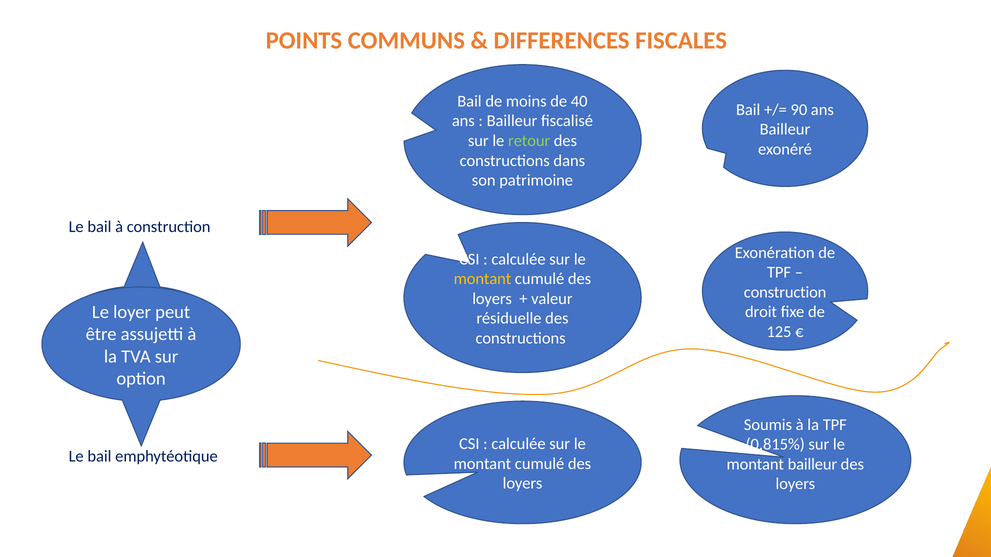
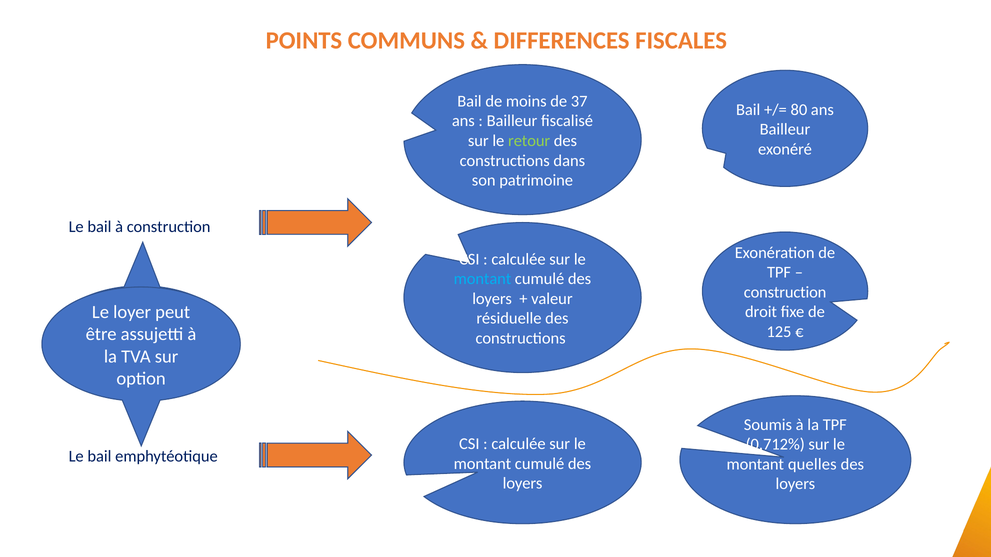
40: 40 -> 37
90: 90 -> 80
montant at (483, 279) colour: yellow -> light blue
0,815%: 0,815% -> 0,712%
montant bailleur: bailleur -> quelles
